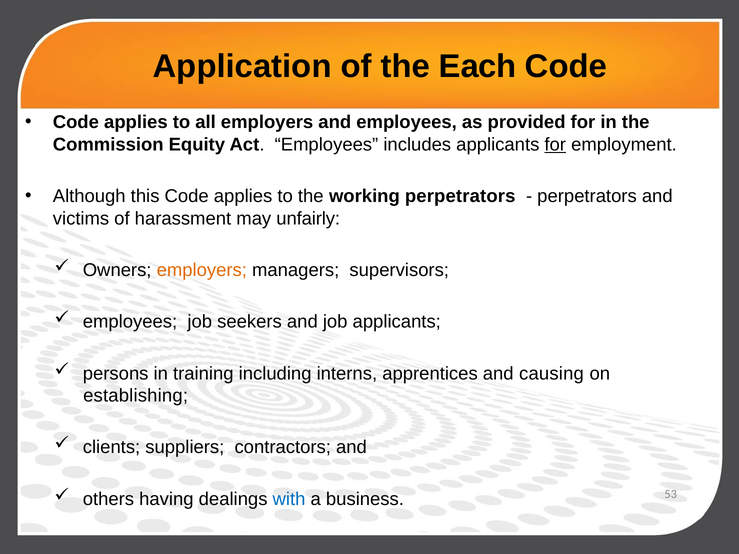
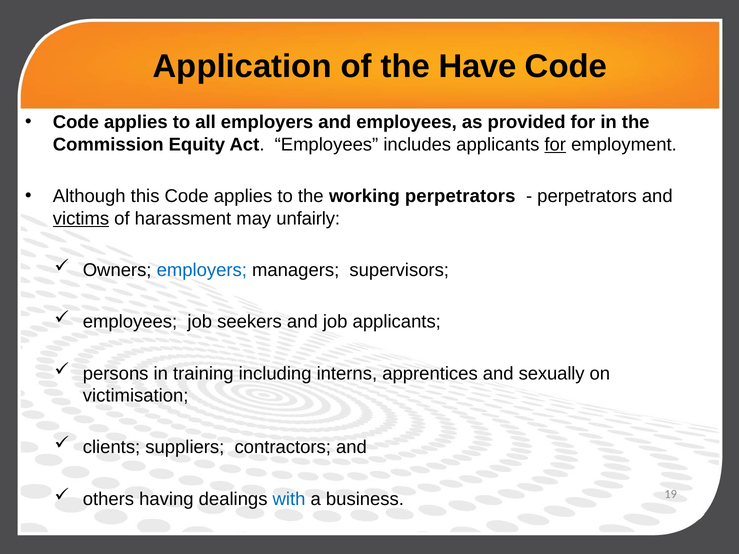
Each: Each -> Have
victims underline: none -> present
employers at (202, 270) colour: orange -> blue
causing: causing -> sexually
establishing: establishing -> victimisation
53: 53 -> 19
